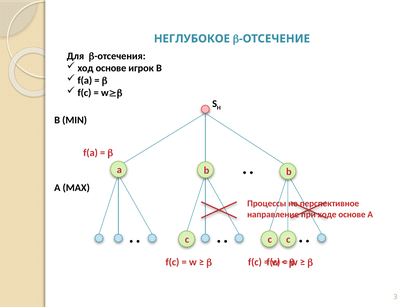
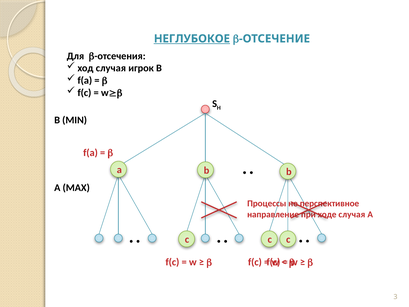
НЕГЛУБОКОЕ underline: none -> present
ход основе: основе -> случая
основе at (352, 214): основе -> случая
